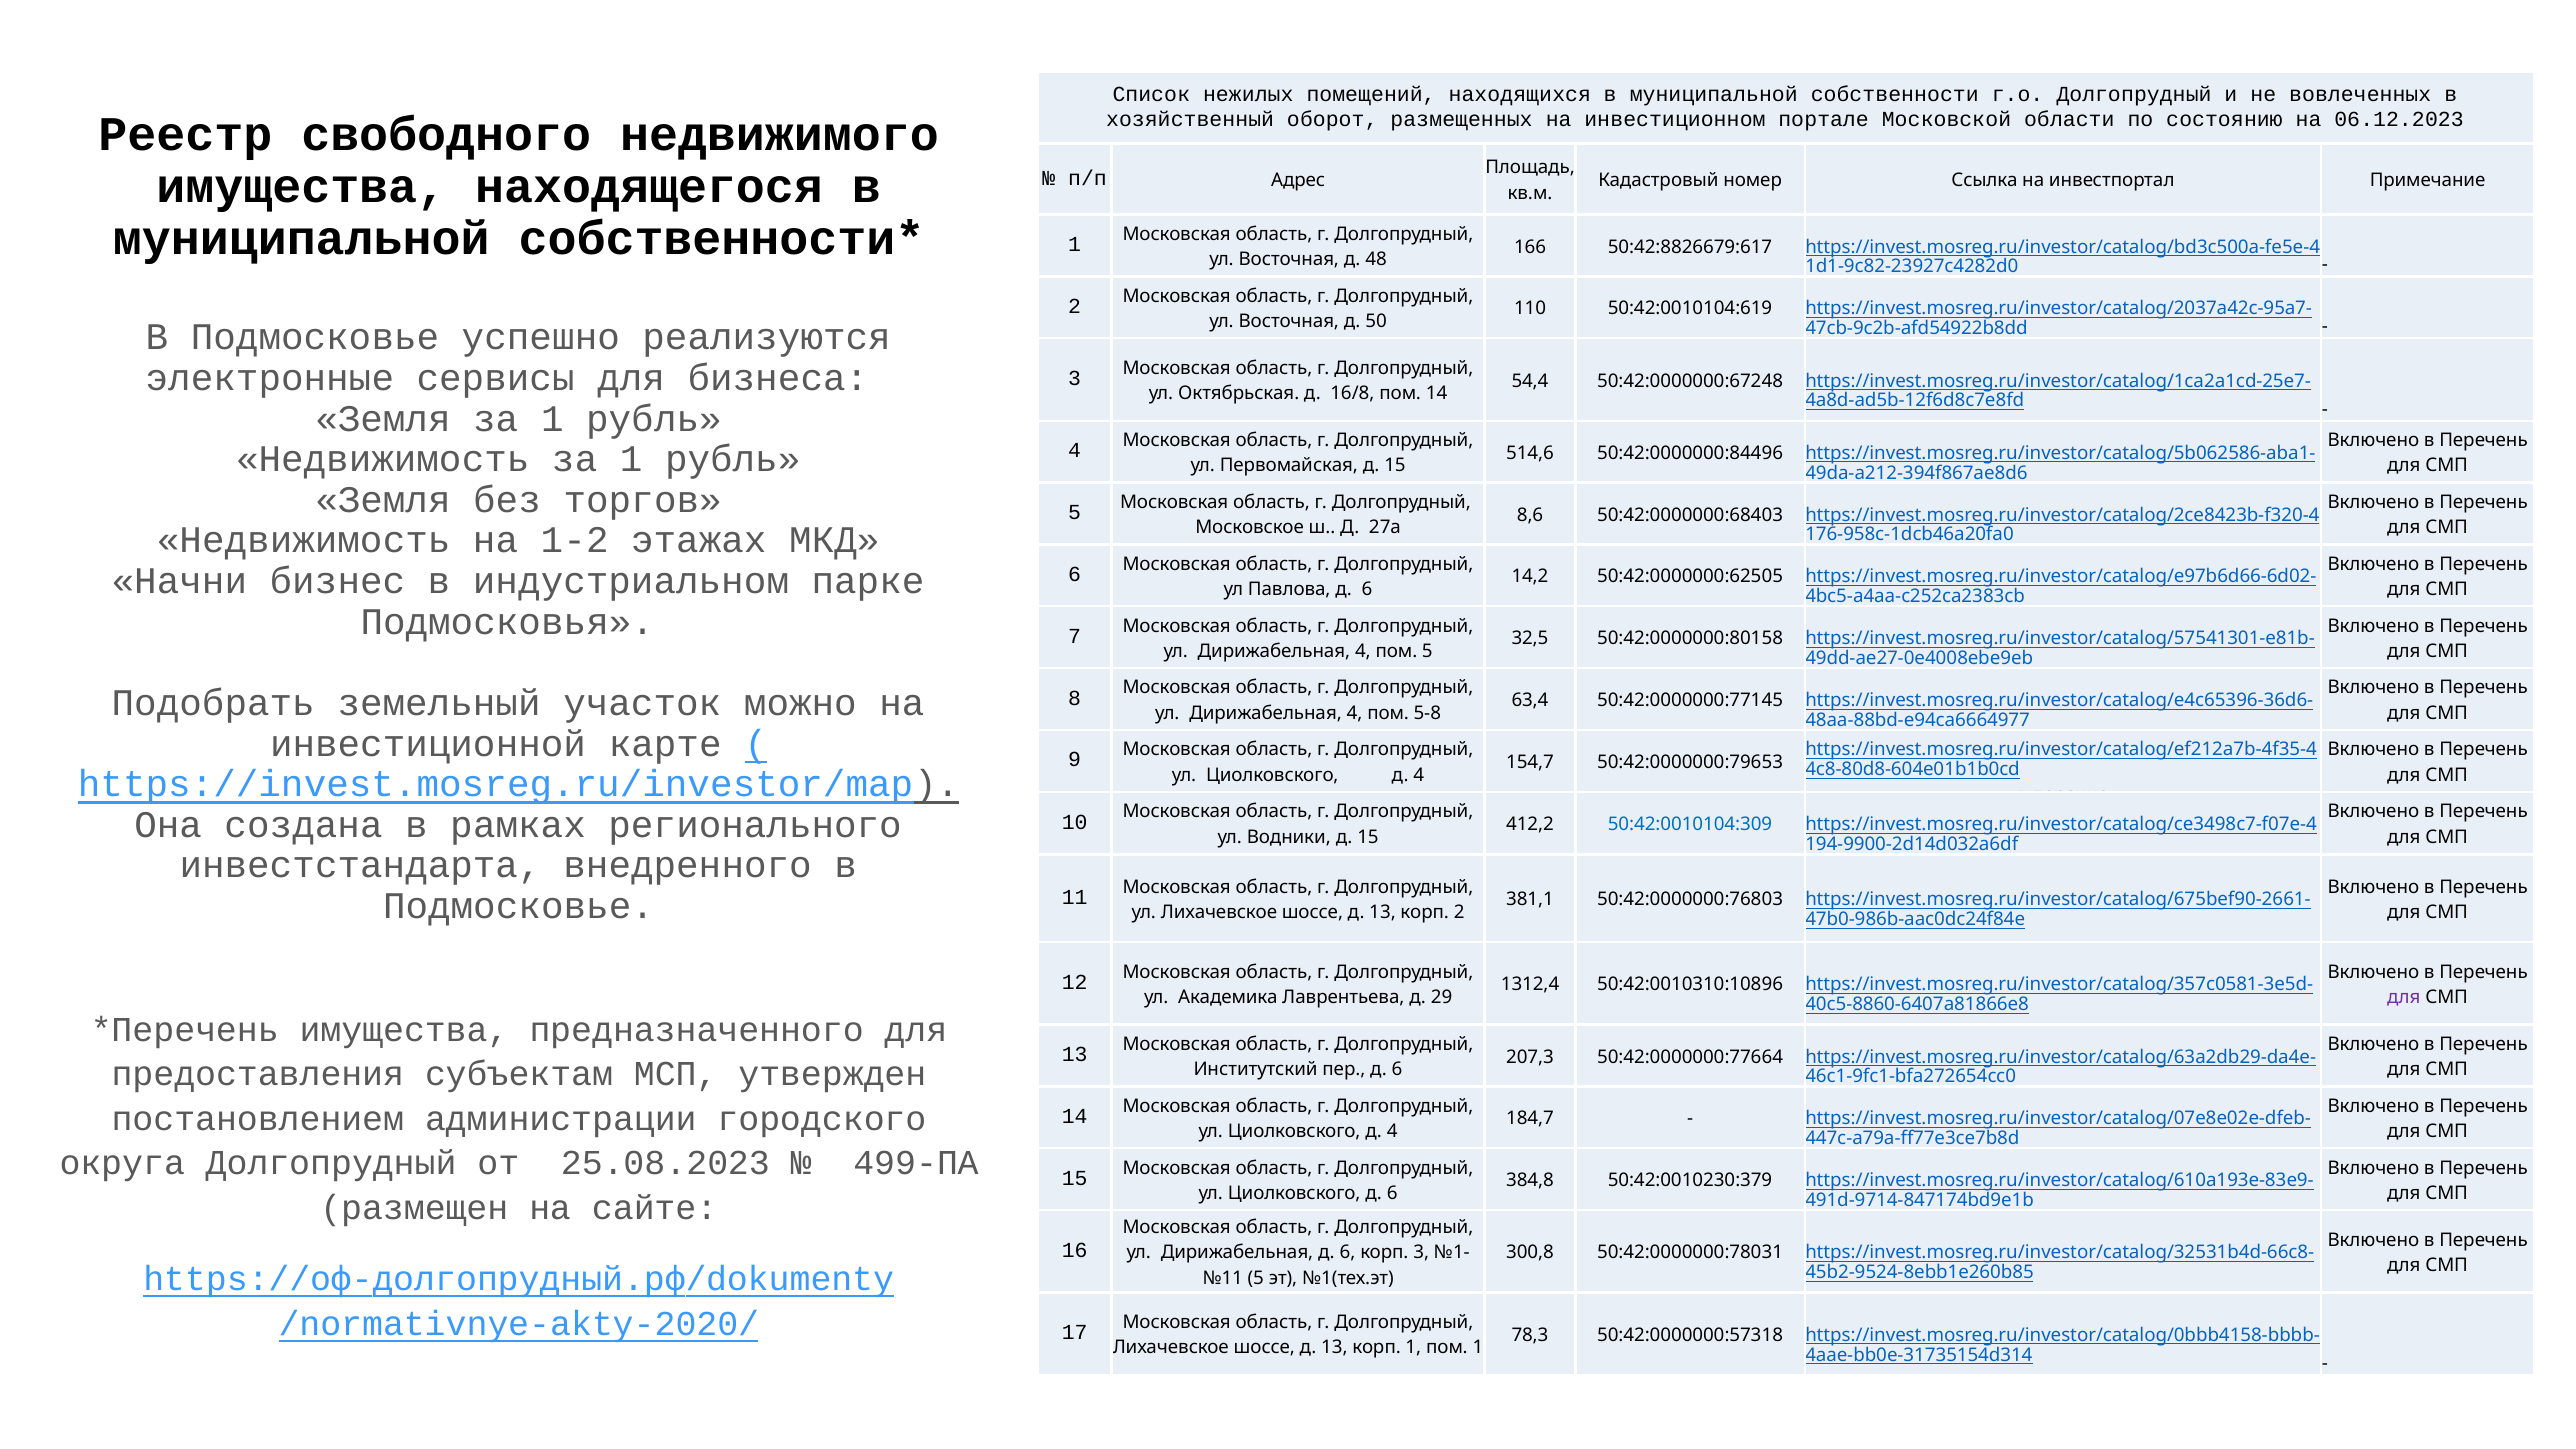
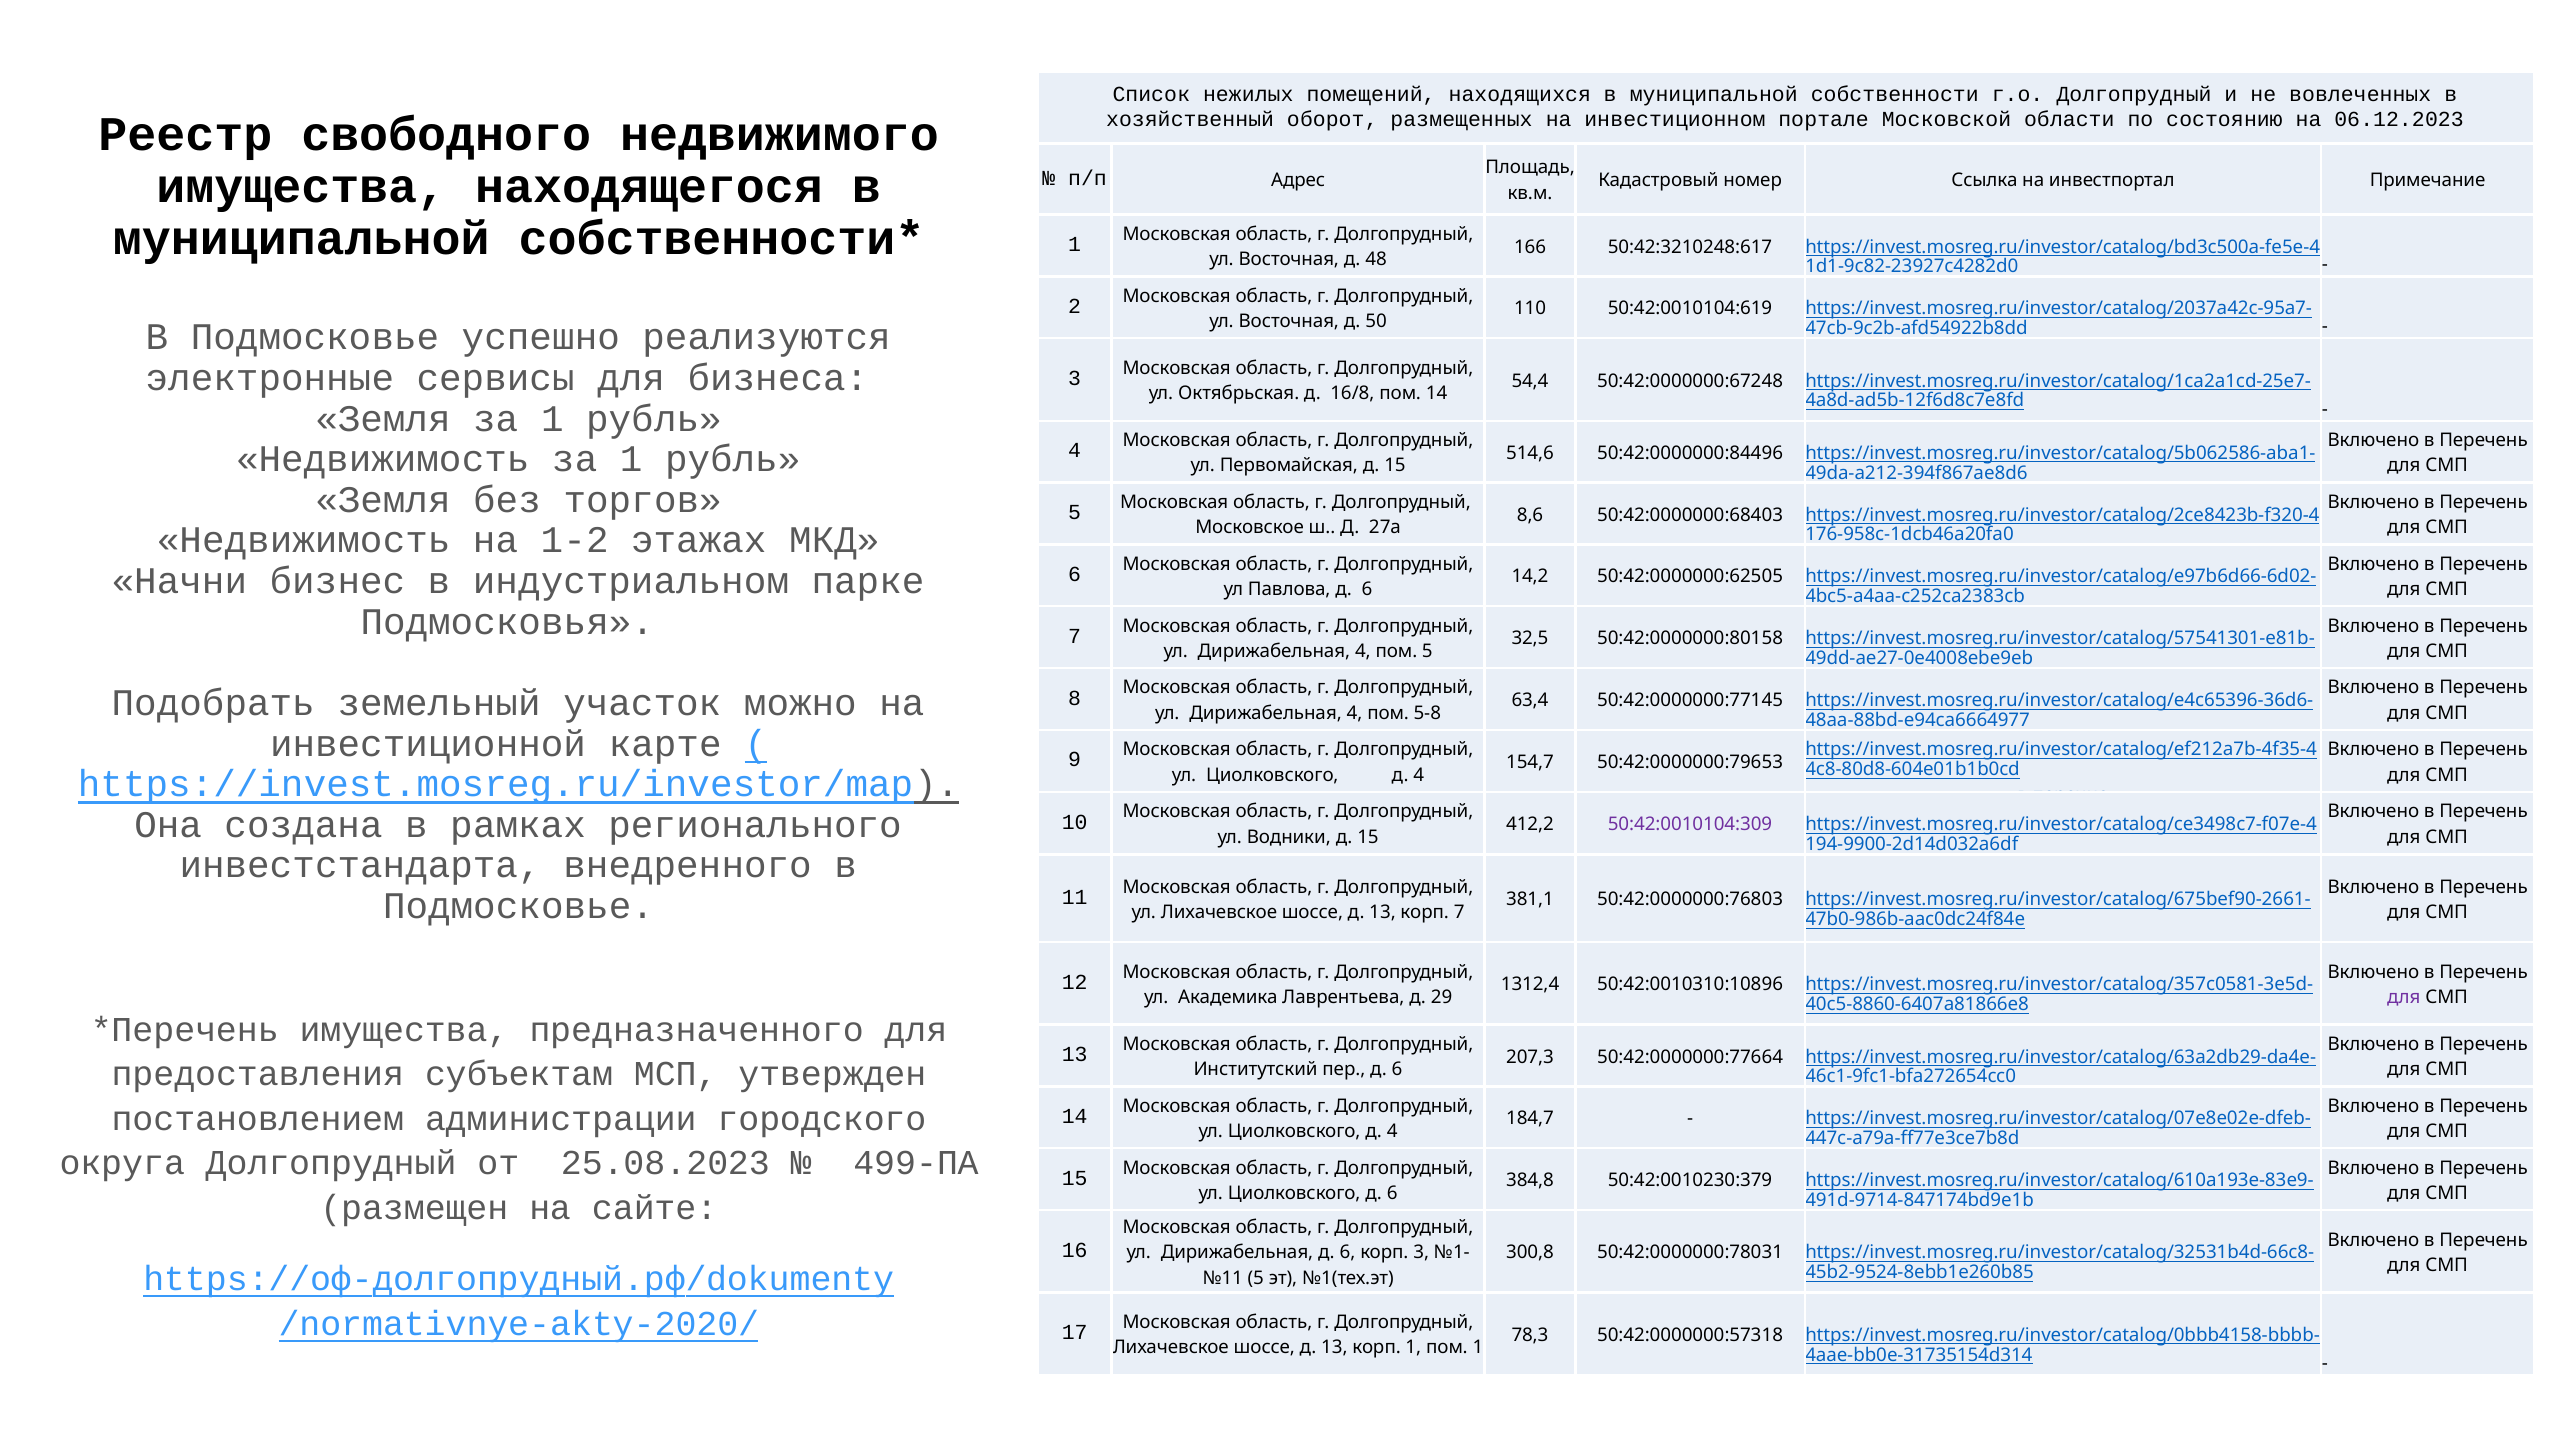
50:42:8826679:617: 50:42:8826679:617 -> 50:42:3210248:617
50:42:0010104:309 colour: blue -> purple
корп 2: 2 -> 7
